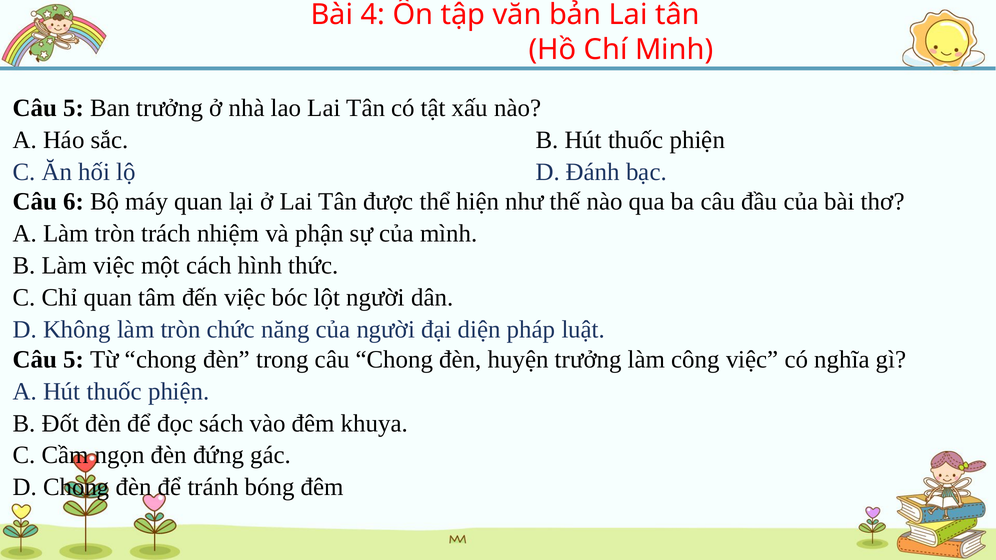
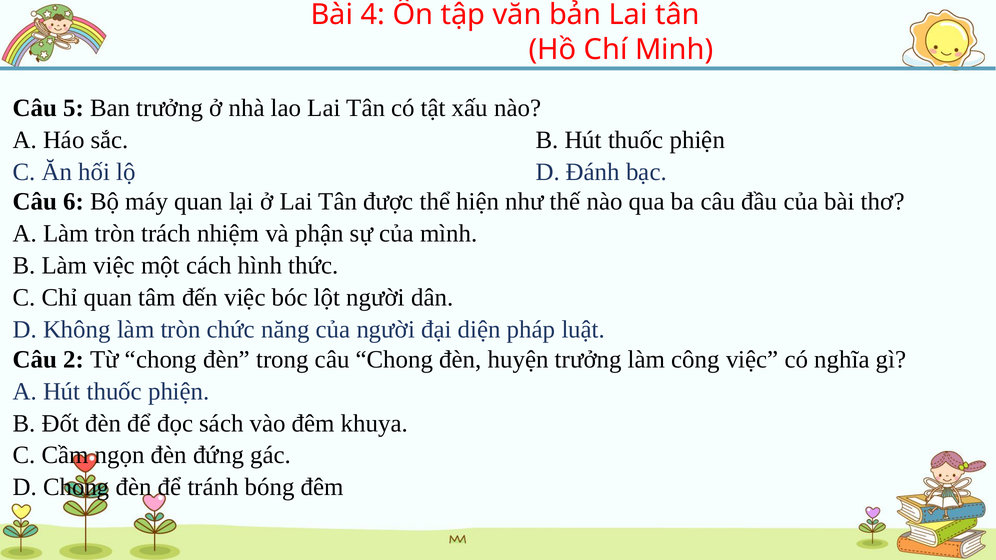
5 at (73, 360): 5 -> 2
